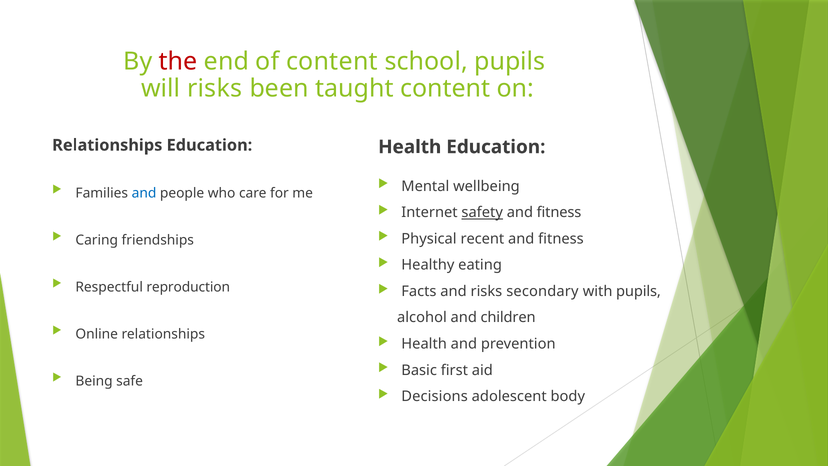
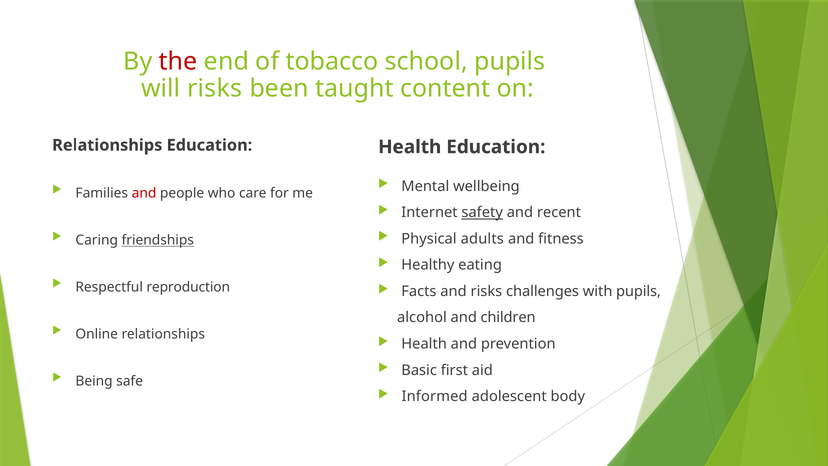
of content: content -> tobacco
and at (144, 193) colour: blue -> red
fitness at (559, 212): fitness -> recent
recent: recent -> adults
friendships underline: none -> present
secondary: secondary -> challenges
Decisions: Decisions -> Informed
